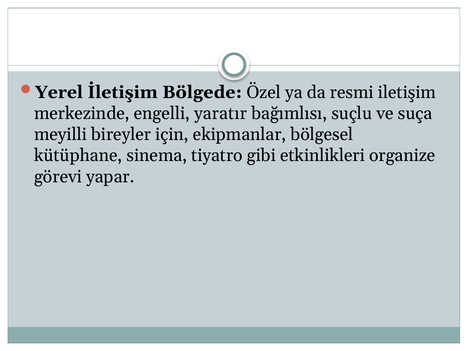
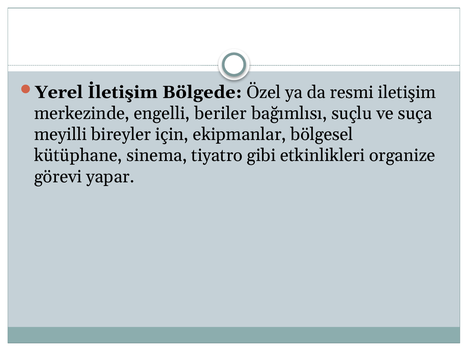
yaratır: yaratır -> beriler
